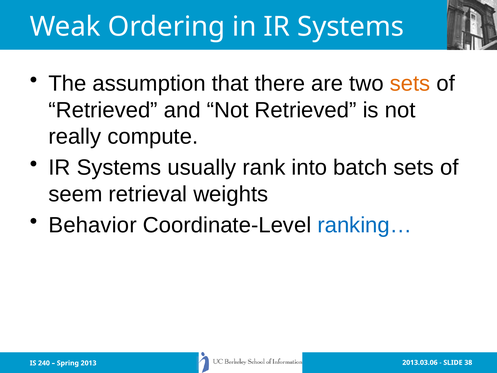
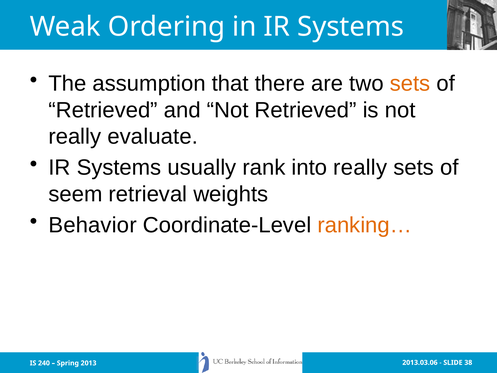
compute: compute -> evaluate
into batch: batch -> really
ranking… colour: blue -> orange
